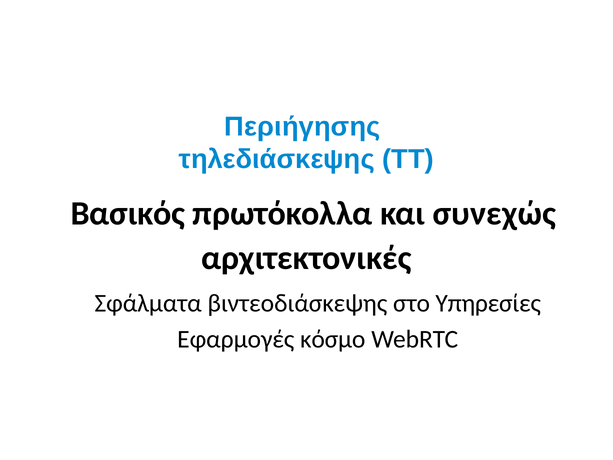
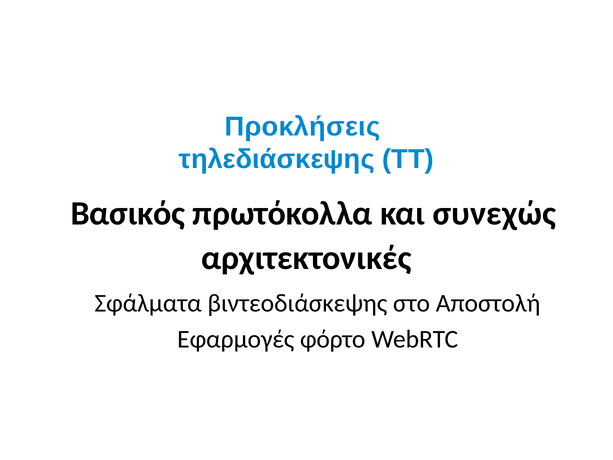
Περιήγησης: Περιήγησης -> Προκλήσεις
Υπηρεσίες: Υπηρεσίες -> Αποστολή
κόσμο: κόσμο -> φόρτο
